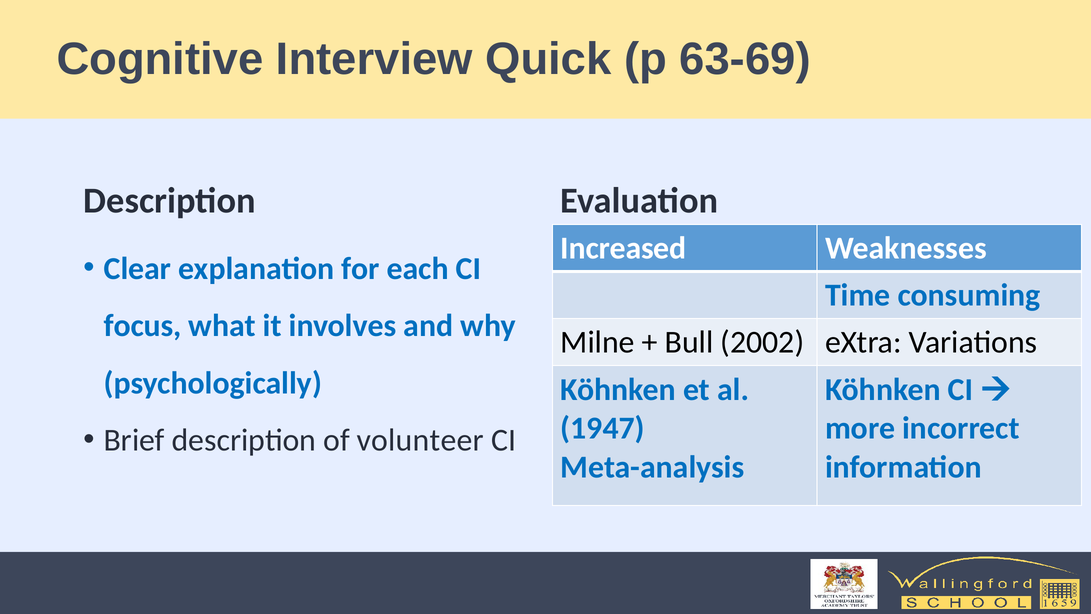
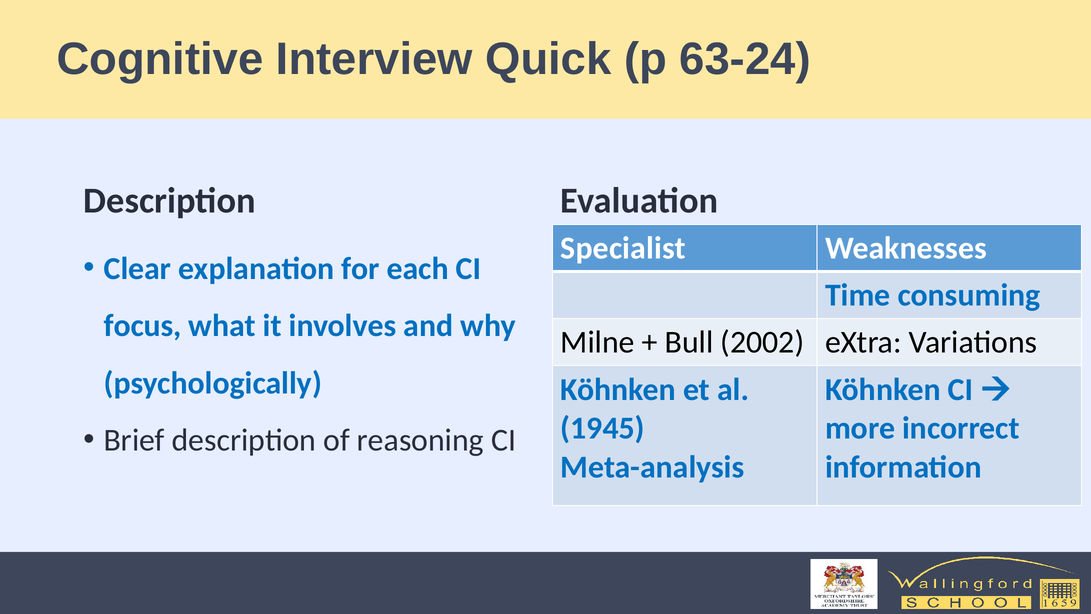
63-69: 63-69 -> 63-24
Increased: Increased -> Specialist
1947: 1947 -> 1945
volunteer: volunteer -> reasoning
